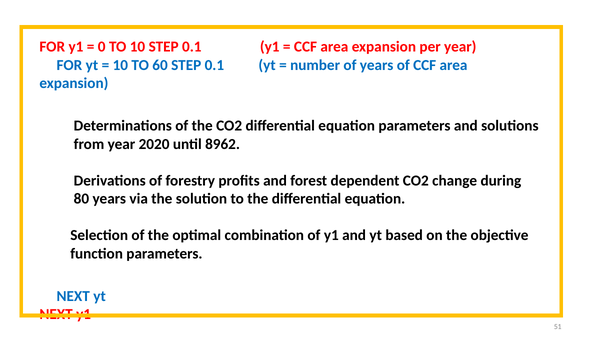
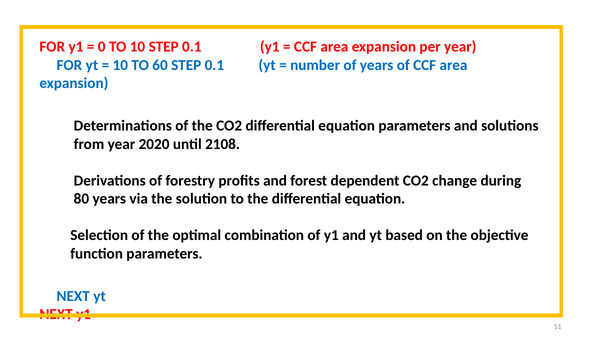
8962: 8962 -> 2108
